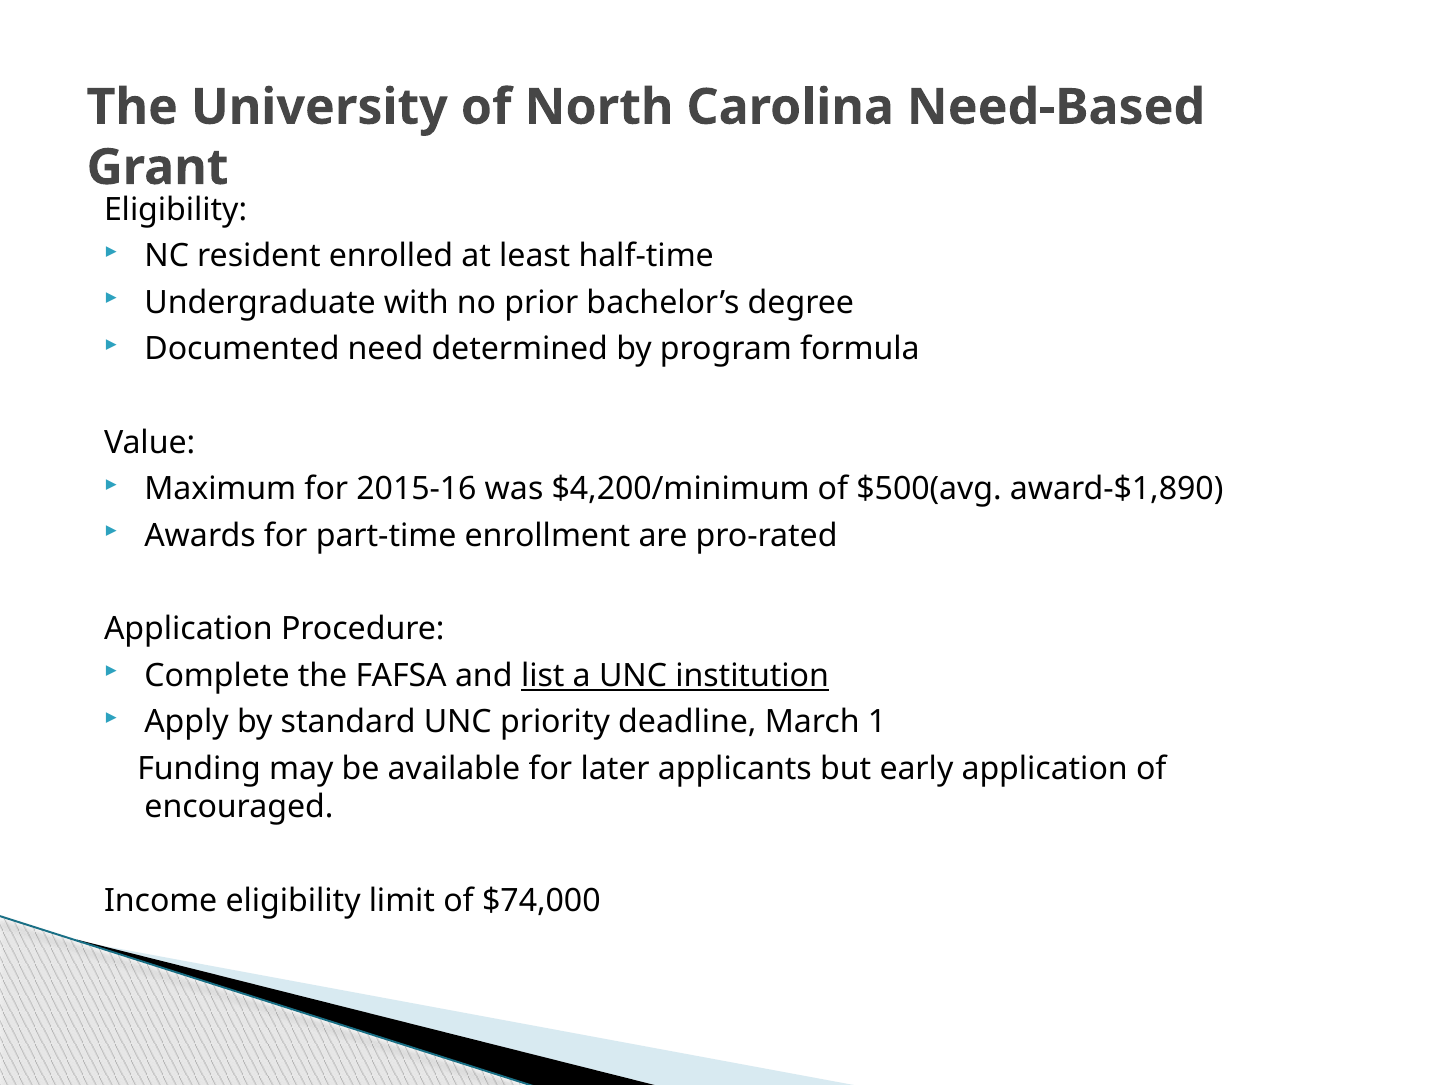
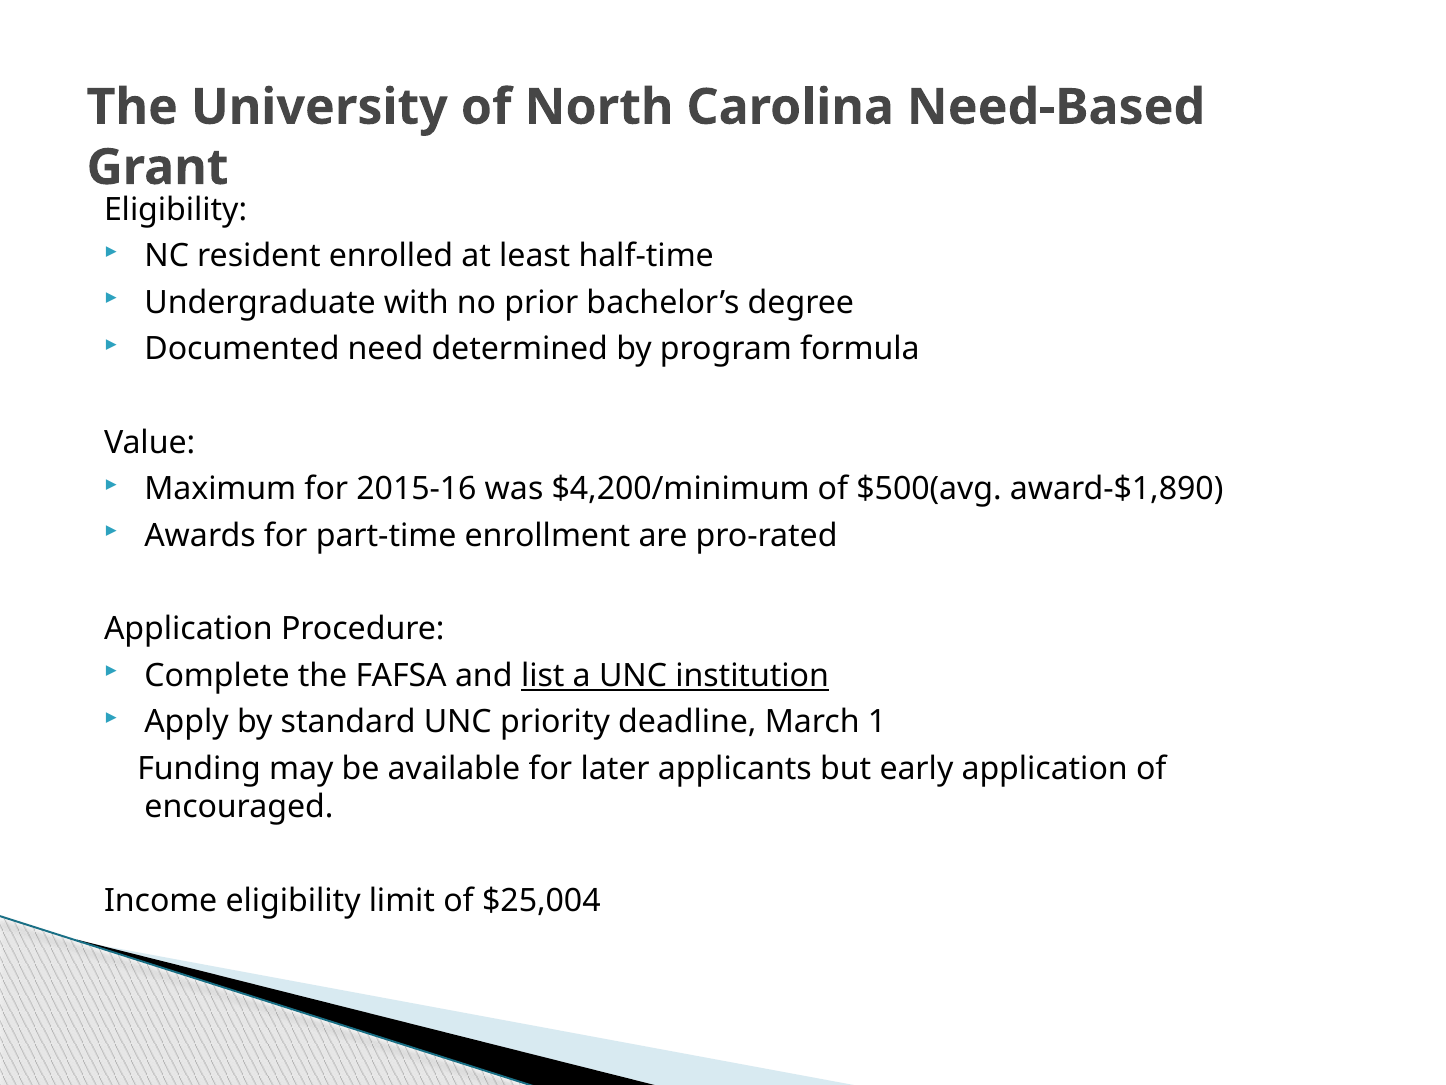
$74,000: $74,000 -> $25,004
